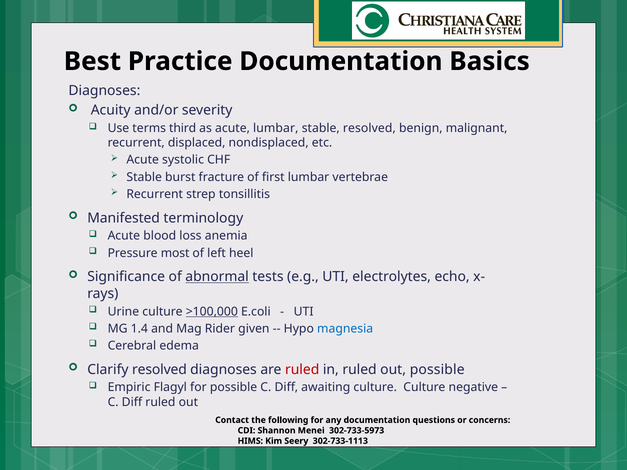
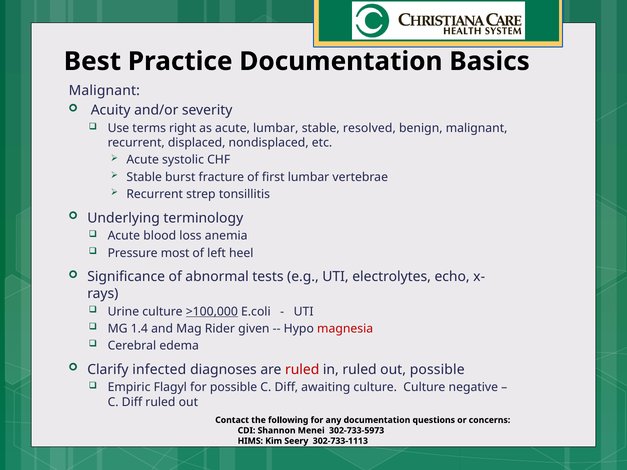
Diagnoses at (104, 91): Diagnoses -> Malignant
third: third -> right
Manifested: Manifested -> Underlying
abnormal underline: present -> none
magnesia colour: blue -> red
Clarify resolved: resolved -> infected
